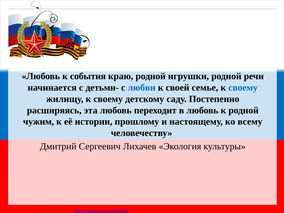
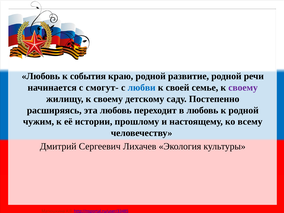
игрушки: игрушки -> развитие
детьми-: детьми- -> смогут-
своему at (243, 88) colour: blue -> purple
